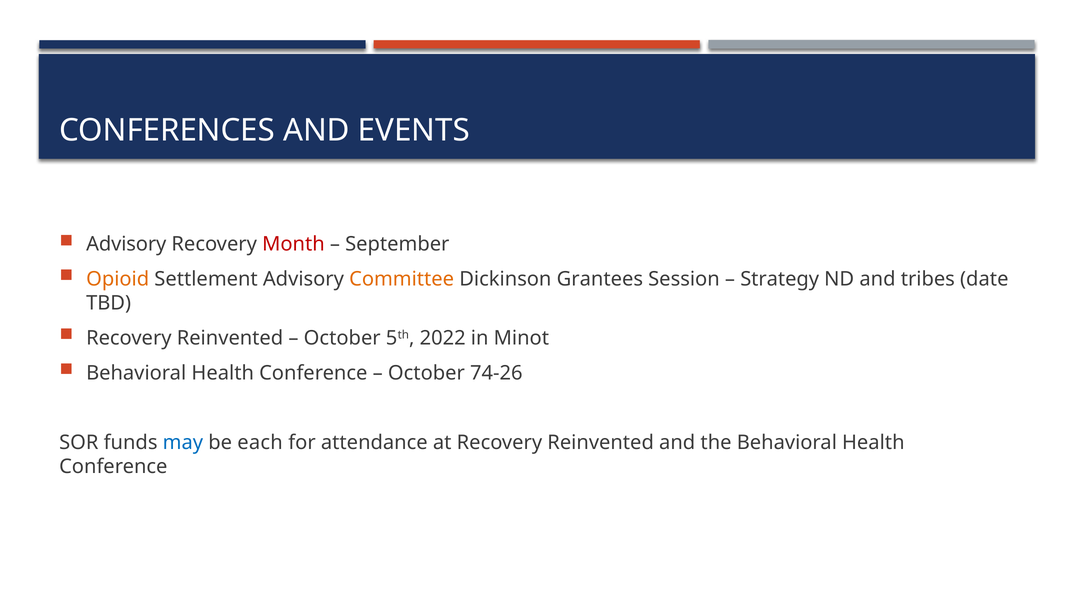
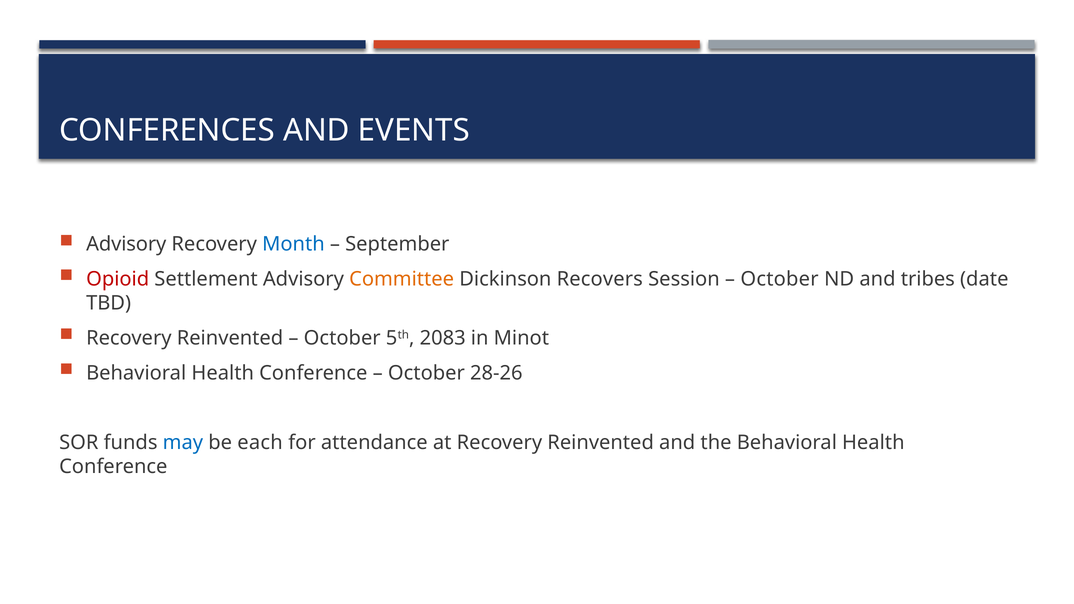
Month colour: red -> blue
Opioid colour: orange -> red
Grantees: Grantees -> Recovers
Strategy at (780, 279): Strategy -> October
2022: 2022 -> 2083
74-26: 74-26 -> 28-26
